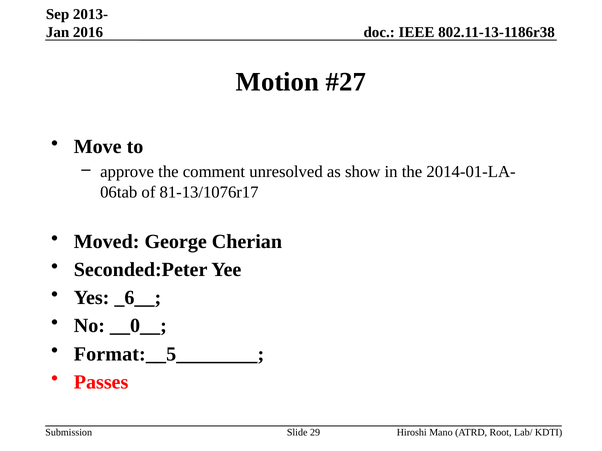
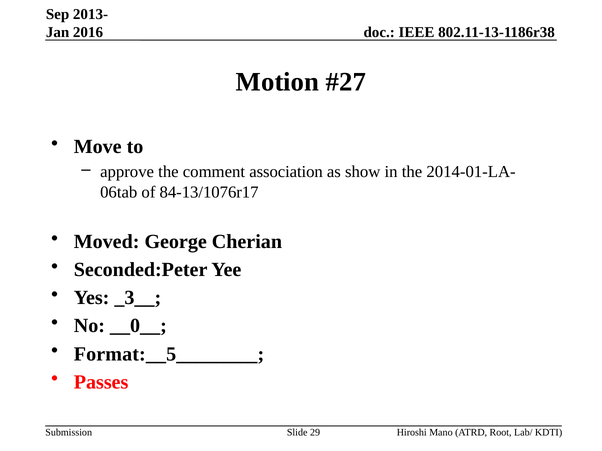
unresolved: unresolved -> association
81-13/1076r17: 81-13/1076r17 -> 84-13/1076r17
_6__: _6__ -> _3__
